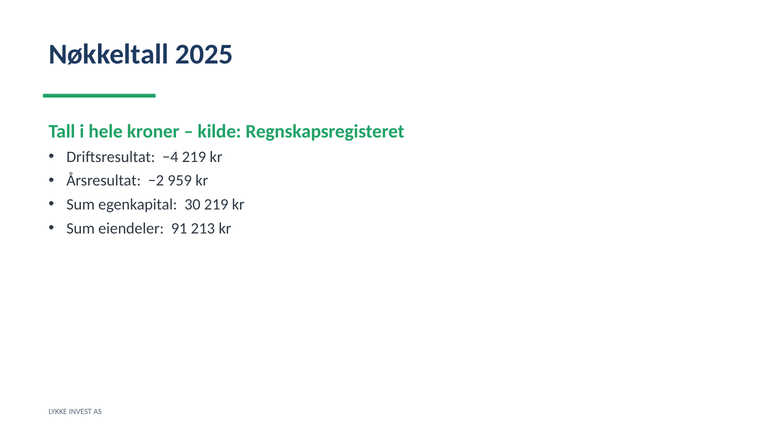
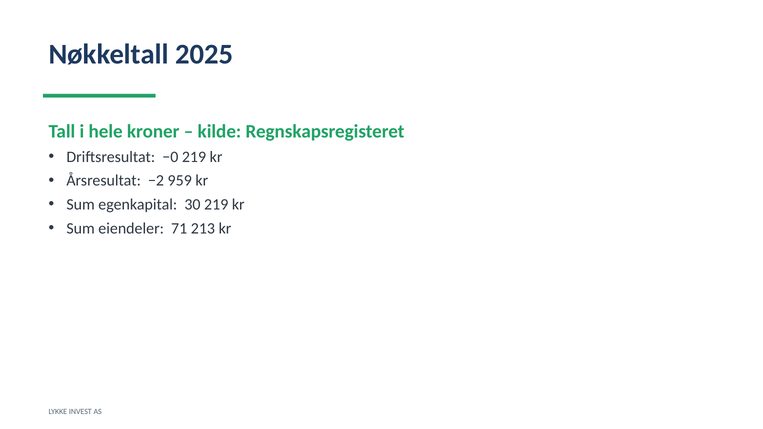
−4: −4 -> −0
91: 91 -> 71
